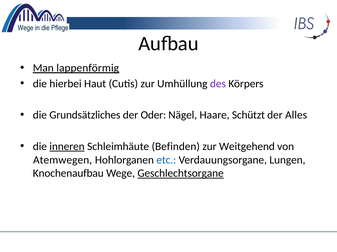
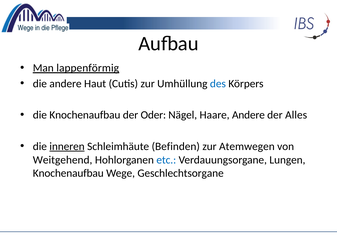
die hierbei: hierbei -> andere
des colour: purple -> blue
die Grundsätzliches: Grundsätzliches -> Knochenaufbau
Haare Schützt: Schützt -> Andere
Weitgehend: Weitgehend -> Atemwegen
Atemwegen: Atemwegen -> Weitgehend
Geschlechtsorgane underline: present -> none
